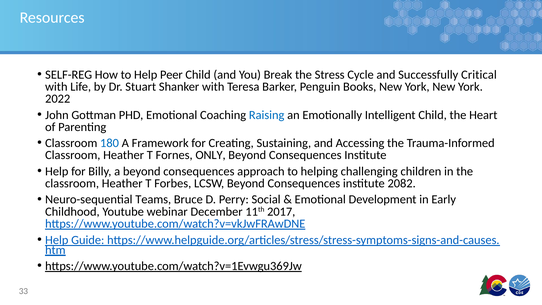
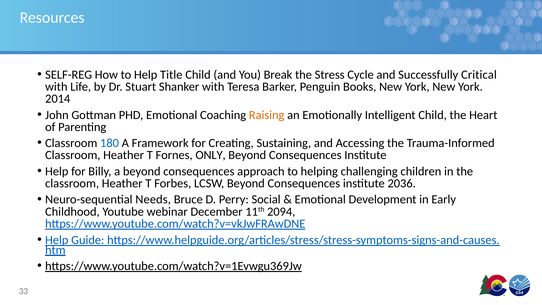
Peer: Peer -> Title
2022: 2022 -> 2014
Raising colour: blue -> orange
2082: 2082 -> 2036
Teams: Teams -> Needs
2017: 2017 -> 2094
